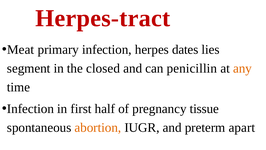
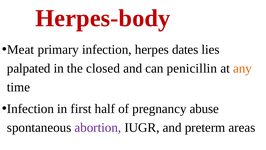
Herpes-tract: Herpes-tract -> Herpes-body
segment: segment -> palpated
tissue: tissue -> abuse
abortion colour: orange -> purple
apart: apart -> areas
